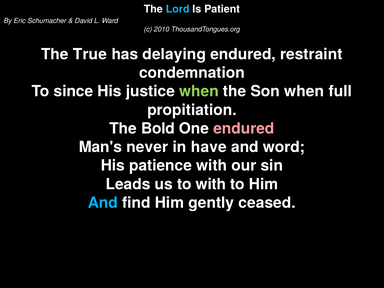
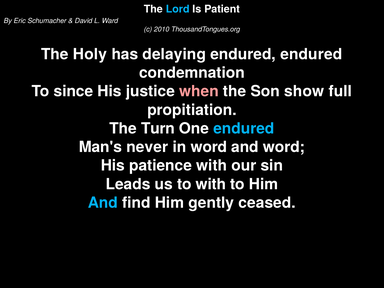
True: True -> Holy
endured restraint: restraint -> endured
when at (199, 91) colour: light green -> pink
Son when: when -> show
Bold: Bold -> Turn
endured at (244, 128) colour: pink -> light blue
in have: have -> word
